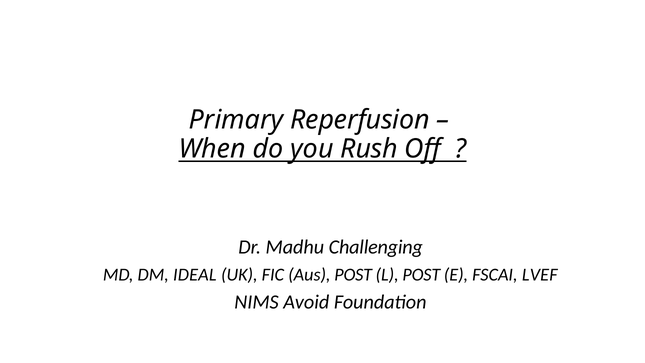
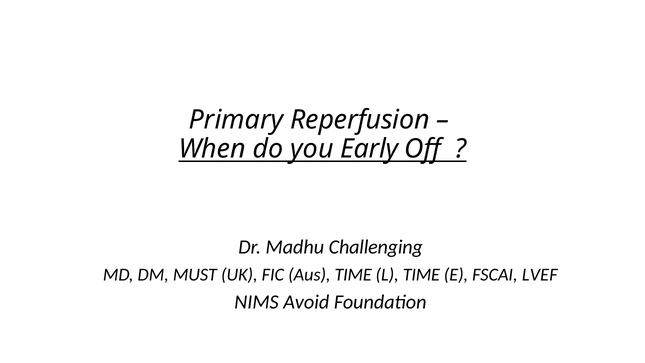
Rush: Rush -> Early
IDEAL: IDEAL -> MUST
Aus POST: POST -> TIME
L POST: POST -> TIME
